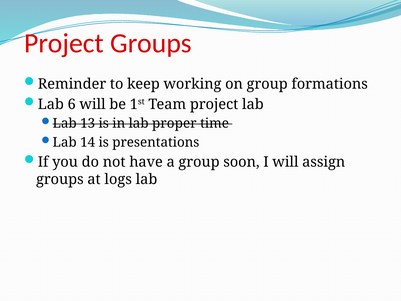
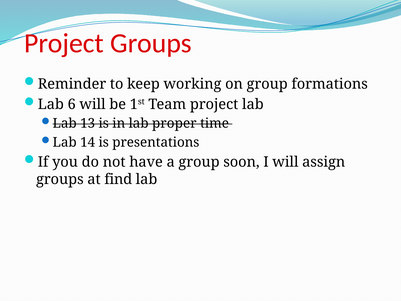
logs: logs -> find
